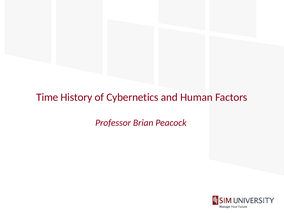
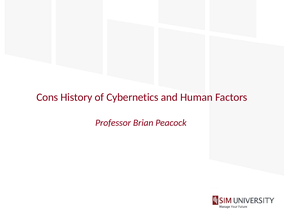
Time: Time -> Cons
